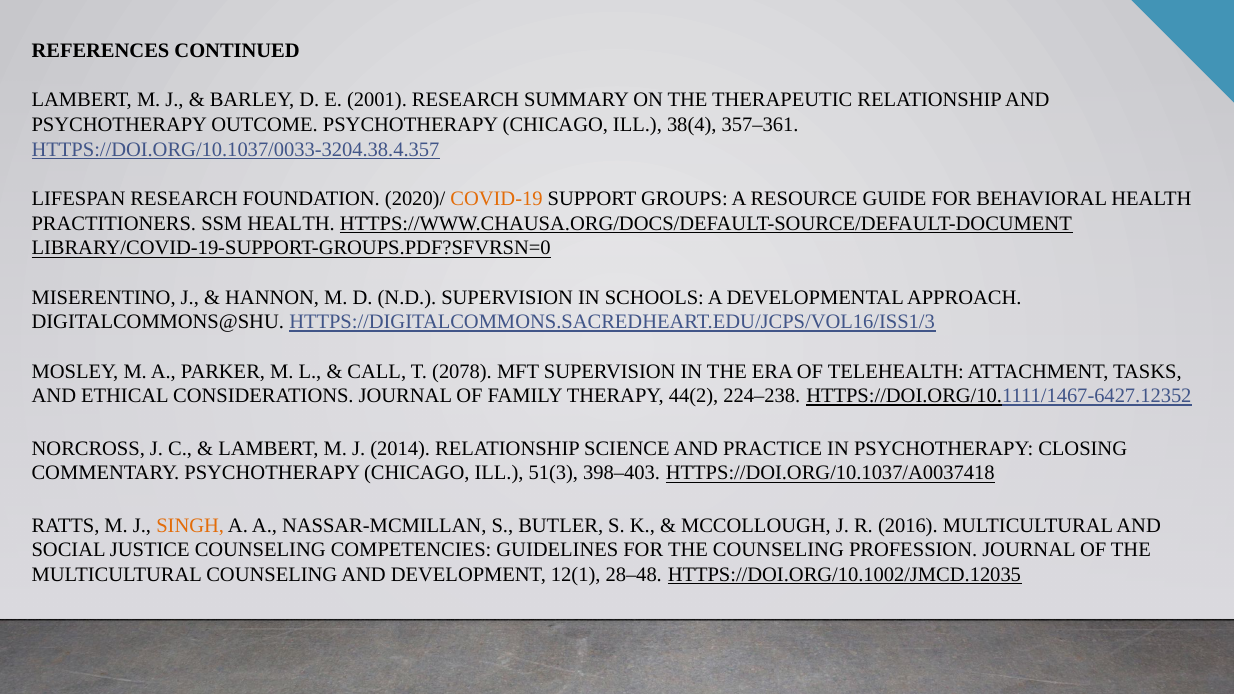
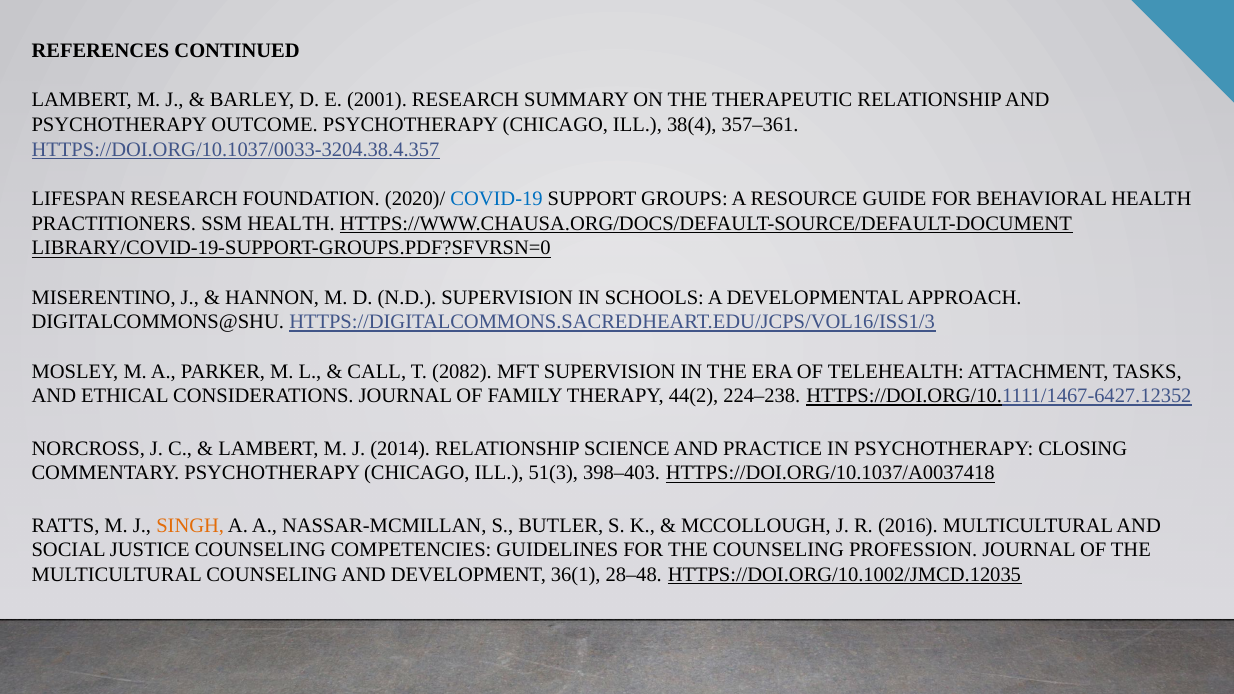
COVID-19 colour: orange -> blue
2078: 2078 -> 2082
12(1: 12(1 -> 36(1
